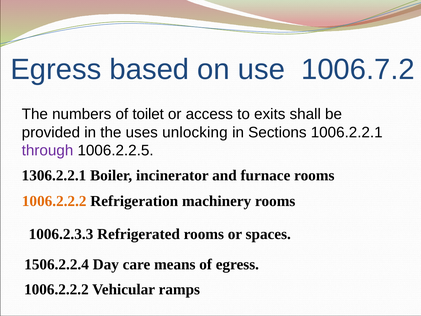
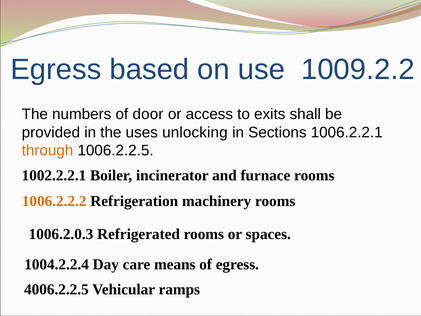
1006.7.2: 1006.7.2 -> 1009.2.2
toilet: toilet -> door
through colour: purple -> orange
1306.2.2.1: 1306.2.2.1 -> 1002.2.2.1
1006.2.3.3: 1006.2.3.3 -> 1006.2.0.3
1506.2.2.4: 1506.2.2.4 -> 1004.2.2.4
1006.2.2.2 at (56, 289): 1006.2.2.2 -> 4006.2.2.5
